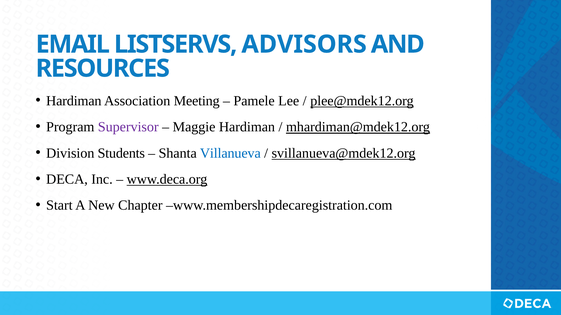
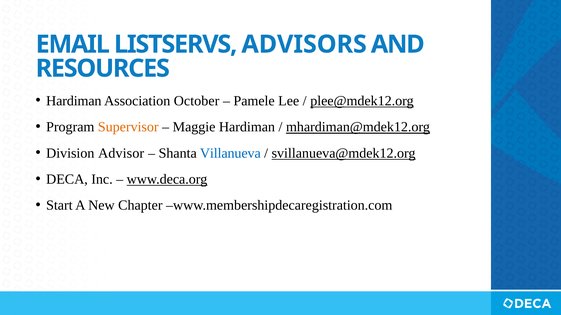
Meeting: Meeting -> October
Supervisor colour: purple -> orange
Students: Students -> Advisor
